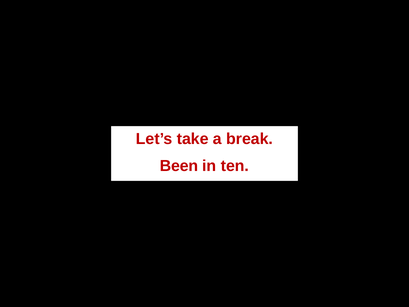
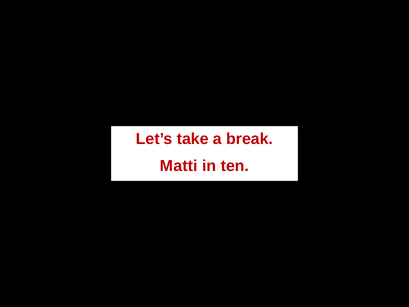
Been: Been -> Matti
